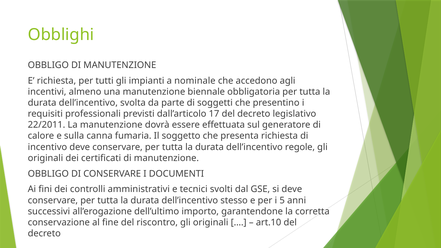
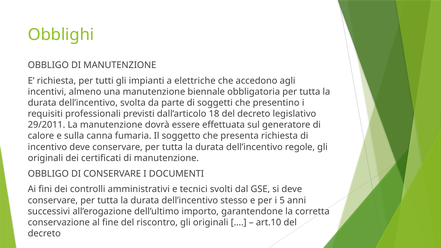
nominale: nominale -> elettriche
17: 17 -> 18
22/2011: 22/2011 -> 29/2011
